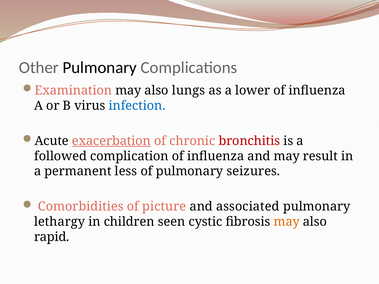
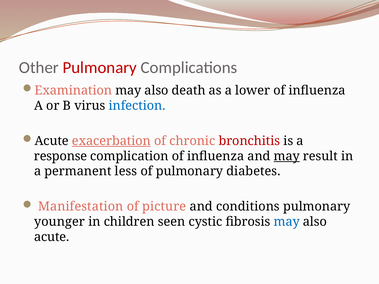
Pulmonary at (100, 68) colour: black -> red
lungs: lungs -> death
followed: followed -> response
may at (287, 156) underline: none -> present
seizures: seizures -> diabetes
Comorbidities: Comorbidities -> Manifestation
associated: associated -> conditions
lethargy: lethargy -> younger
may at (287, 222) colour: orange -> blue
rapid at (52, 237): rapid -> acute
